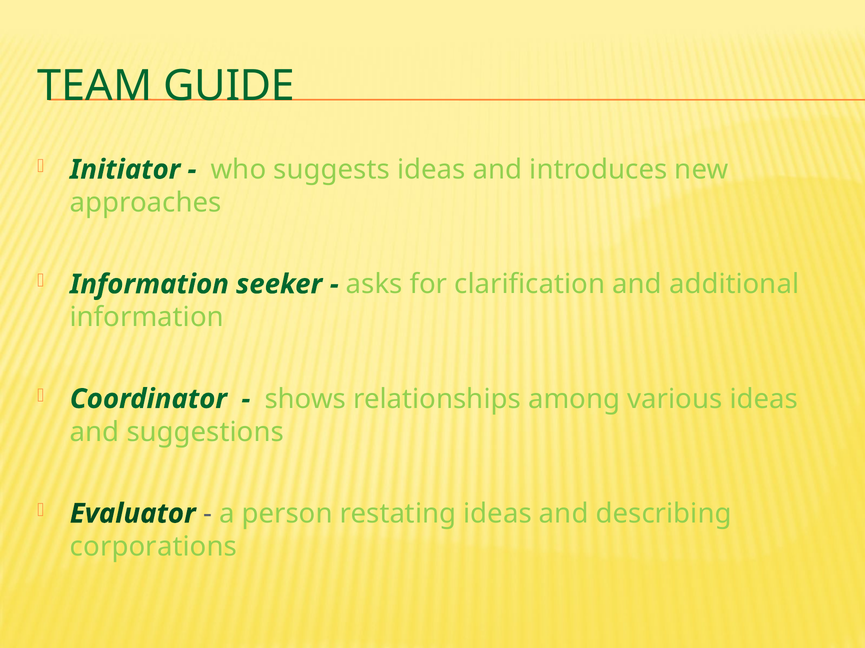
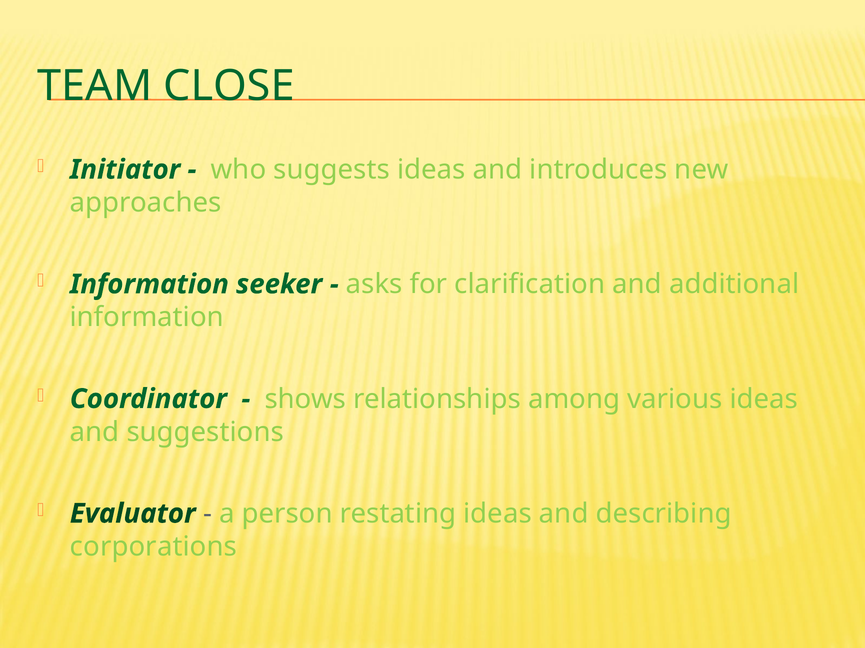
GUIDE: GUIDE -> CLOSE
